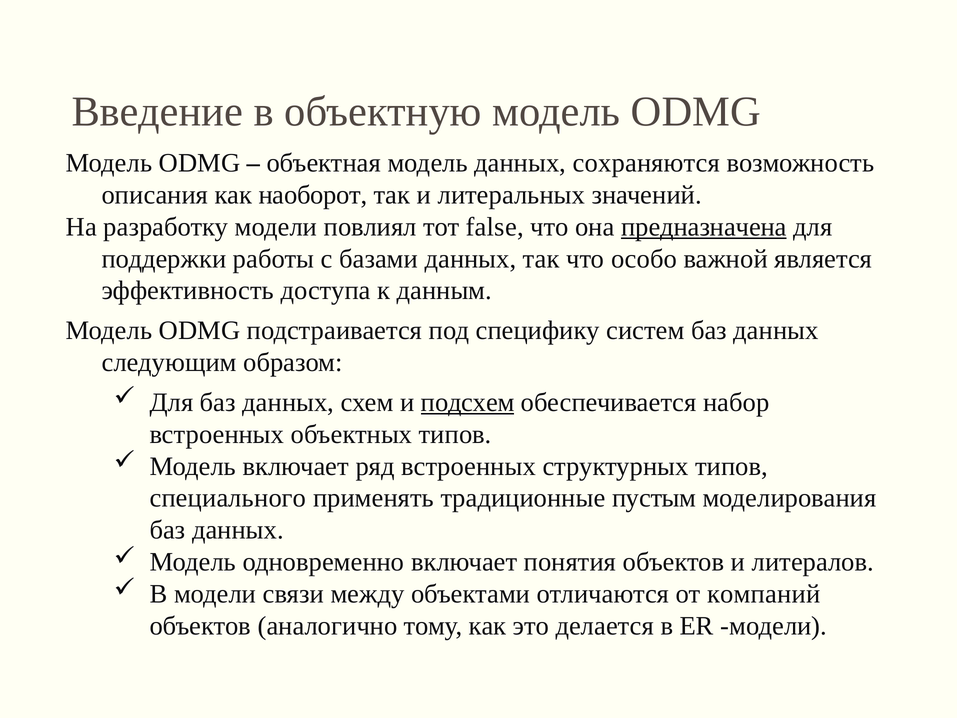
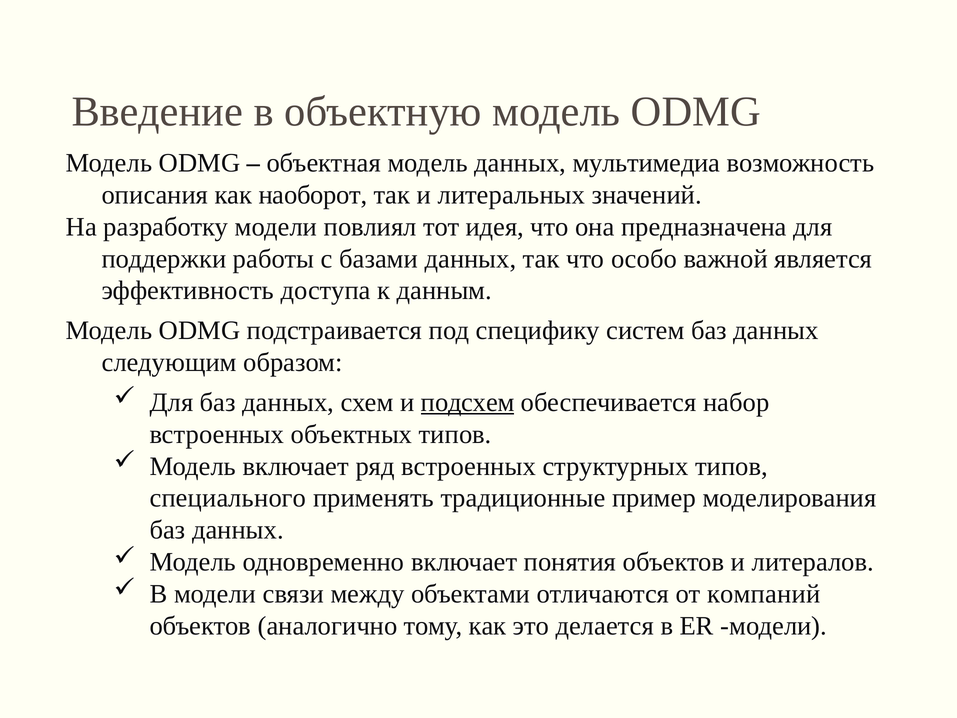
сохраняются: сохраняются -> мультимедиа
false: false -> идея
предназначена underline: present -> none
пустым: пустым -> пример
